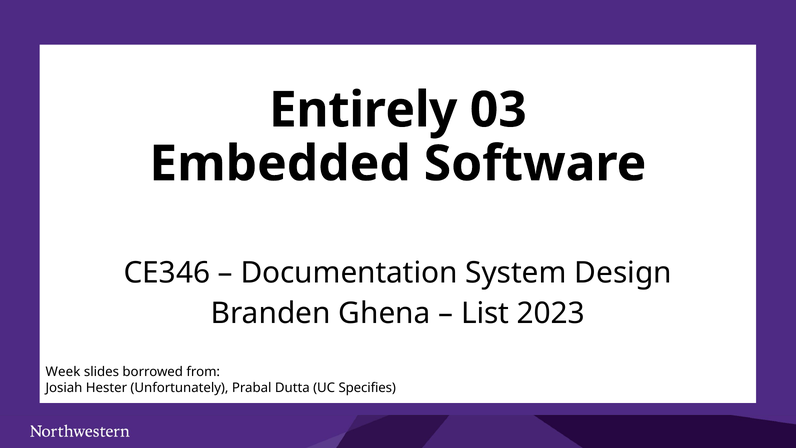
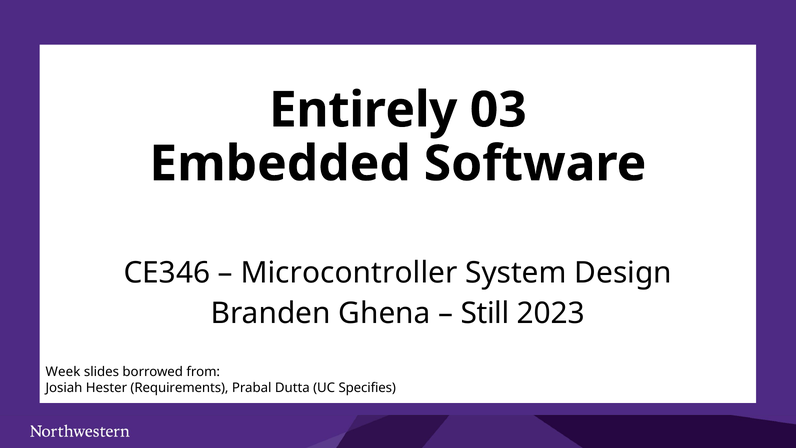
Documentation: Documentation -> Microcontroller
List: List -> Still
Unfortunately: Unfortunately -> Requirements
